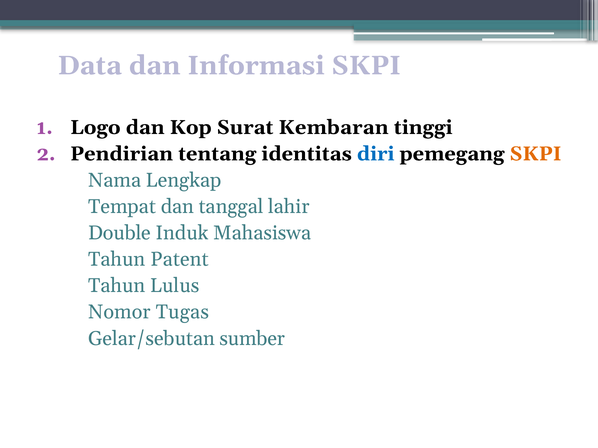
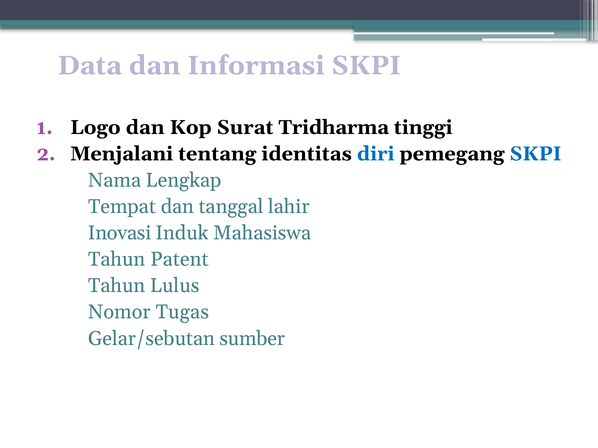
Kembaran: Kembaran -> Tridharma
Pendirian: Pendirian -> Menjalani
SKPI at (536, 154) colour: orange -> blue
Double: Double -> Inovasi
